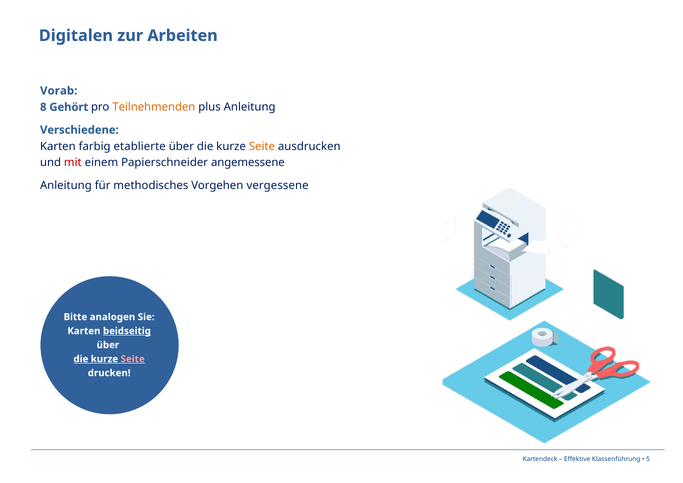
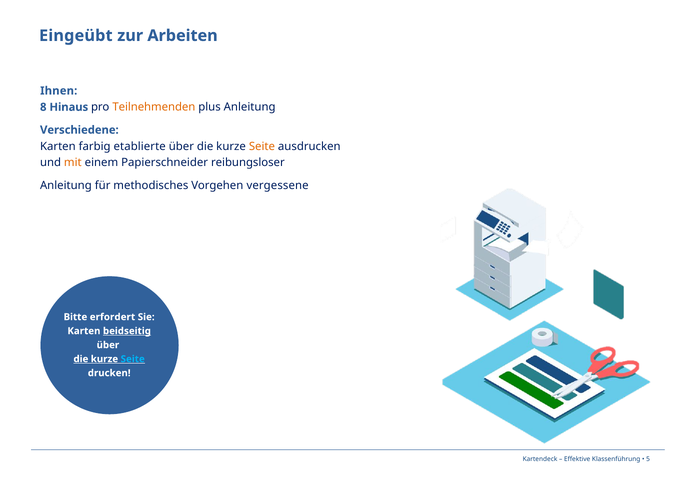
Digitalen: Digitalen -> Eingeübt
Vorab: Vorab -> Ihnen
Gehört: Gehört -> Hinaus
mit colour: red -> orange
angemessene: angemessene -> reibungsloser
analogen: analogen -> erfordert
Seite at (133, 359) colour: pink -> light blue
